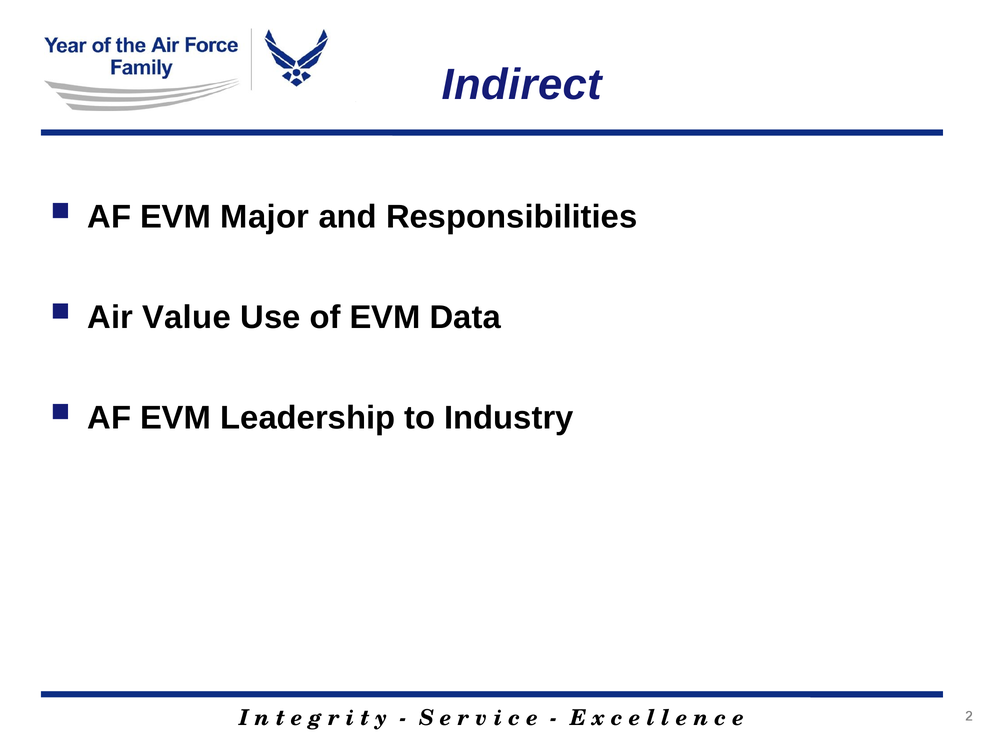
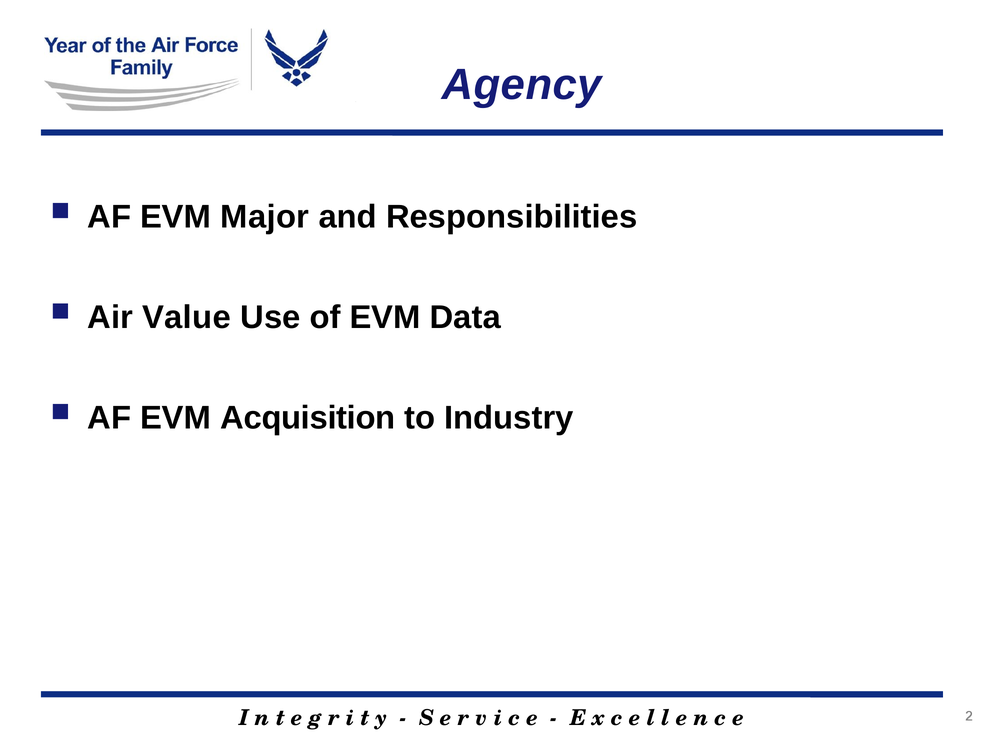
Indirect: Indirect -> Agency
Leadership: Leadership -> Acquisition
